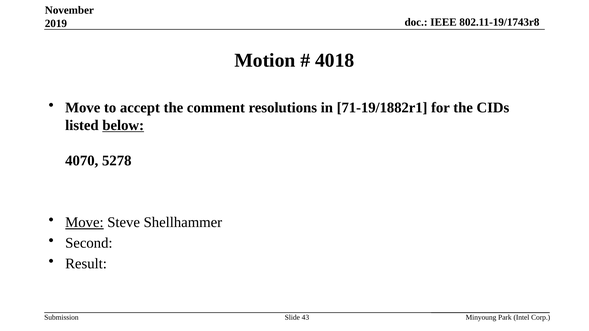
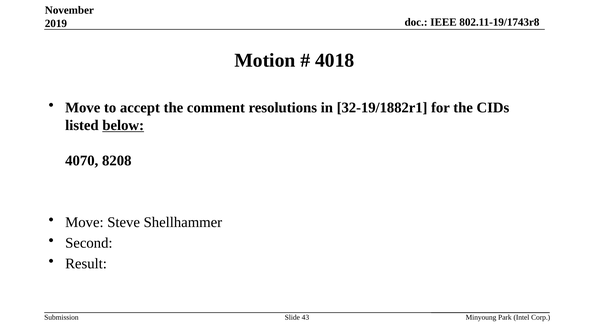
71-19/1882r1: 71-19/1882r1 -> 32-19/1882r1
5278: 5278 -> 8208
Move at (84, 223) underline: present -> none
